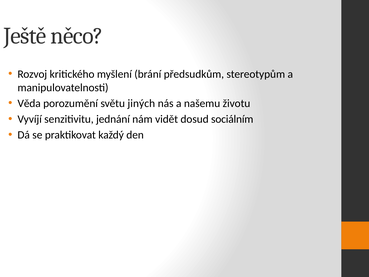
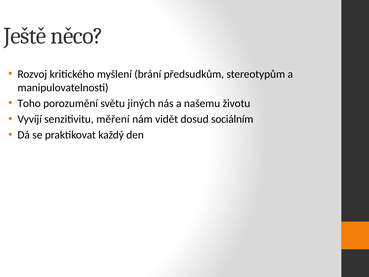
Věda: Věda -> Toho
jednání: jednání -> měření
